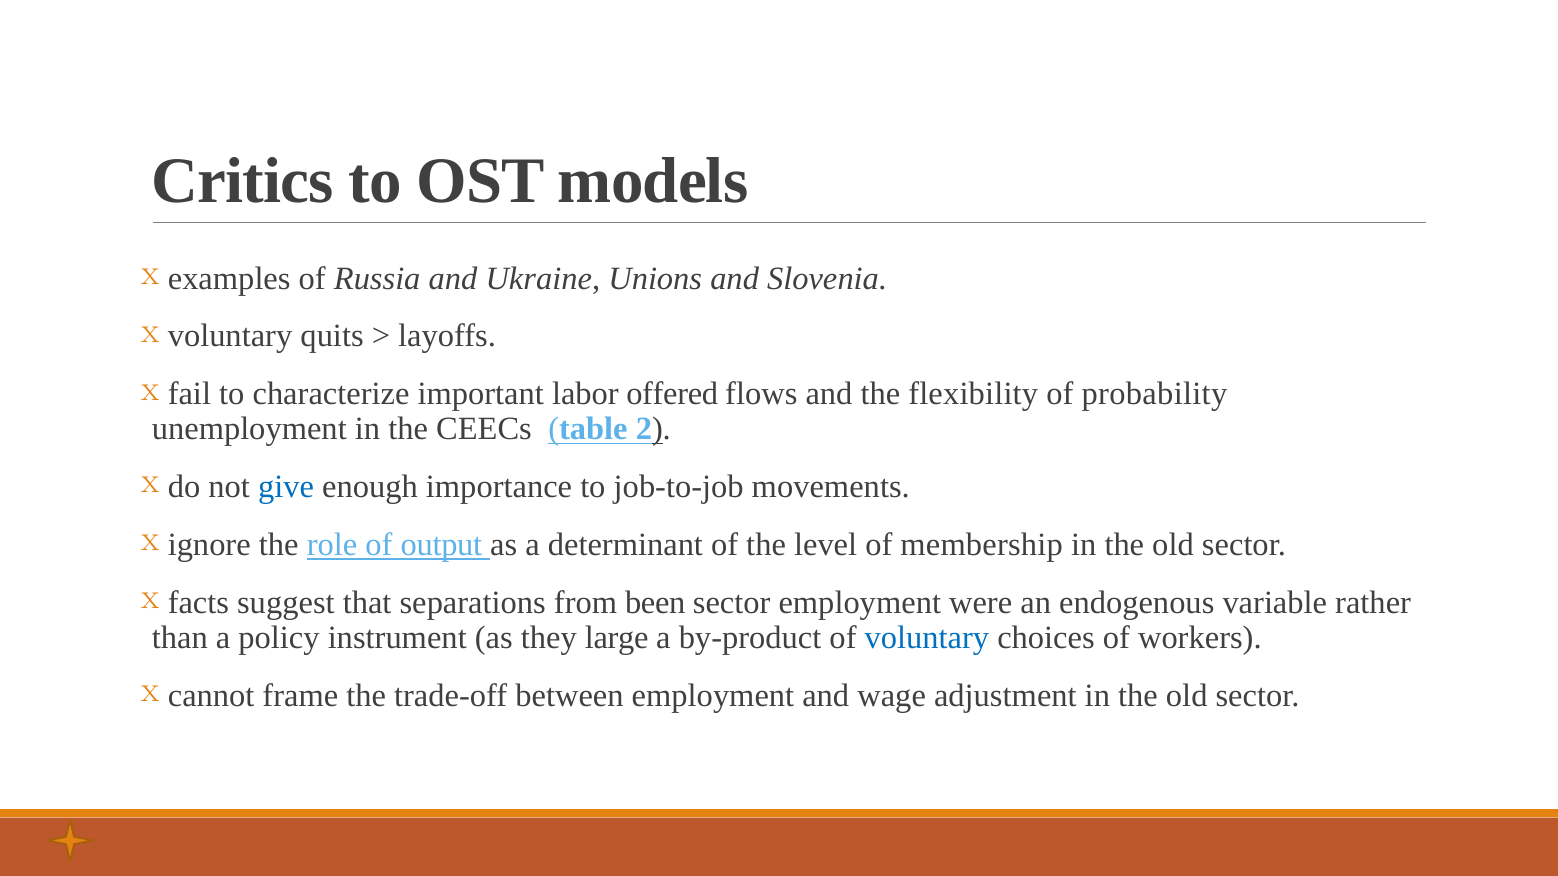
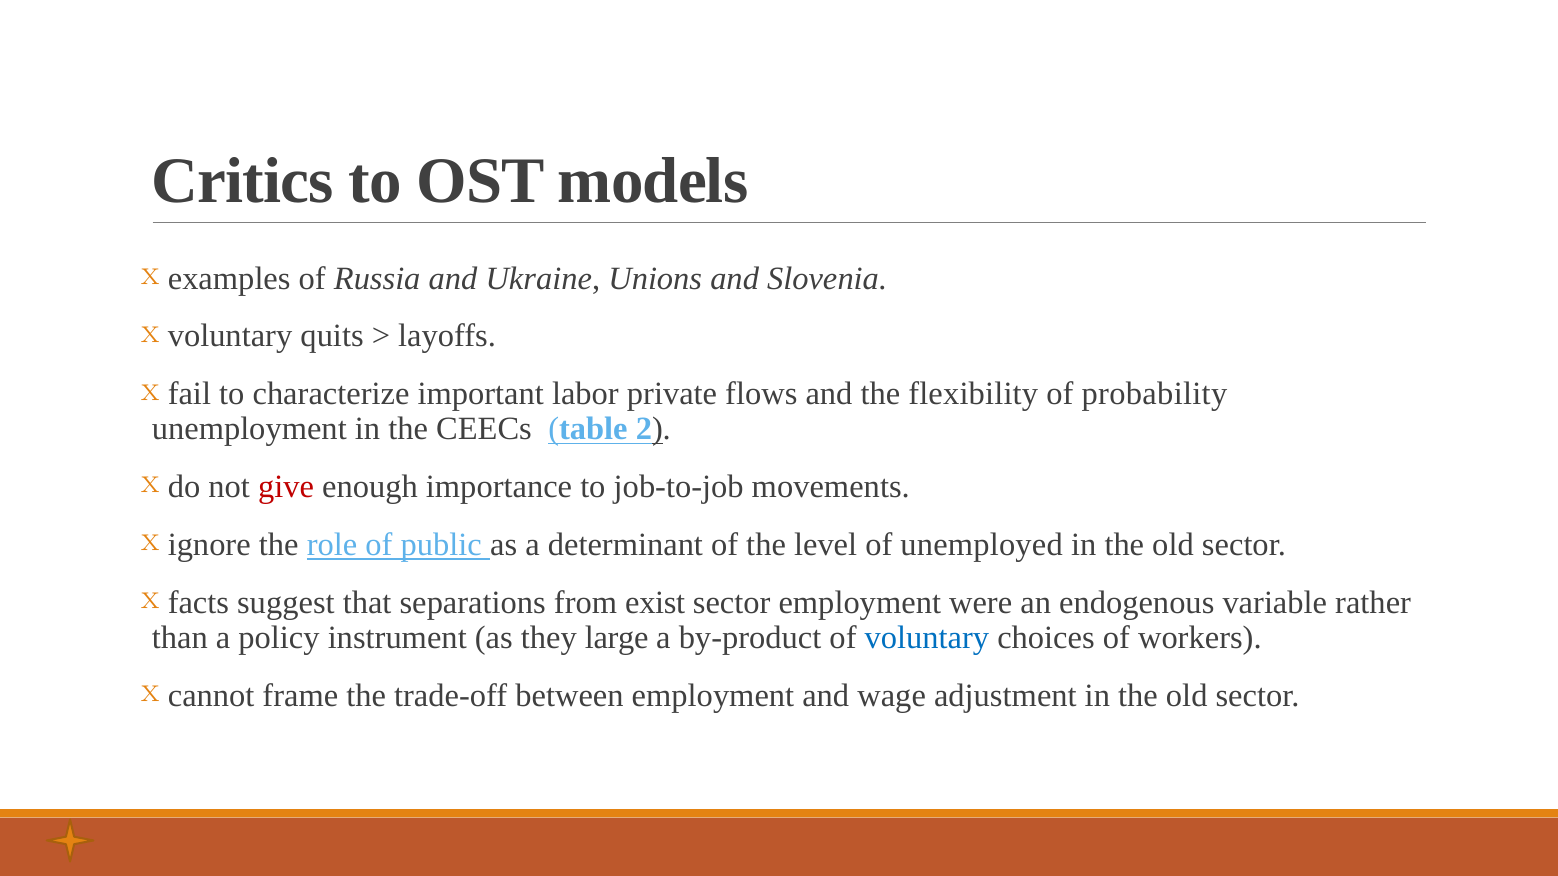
offered: offered -> private
give colour: blue -> red
output: output -> public
membership: membership -> unemployed
been: been -> exist
